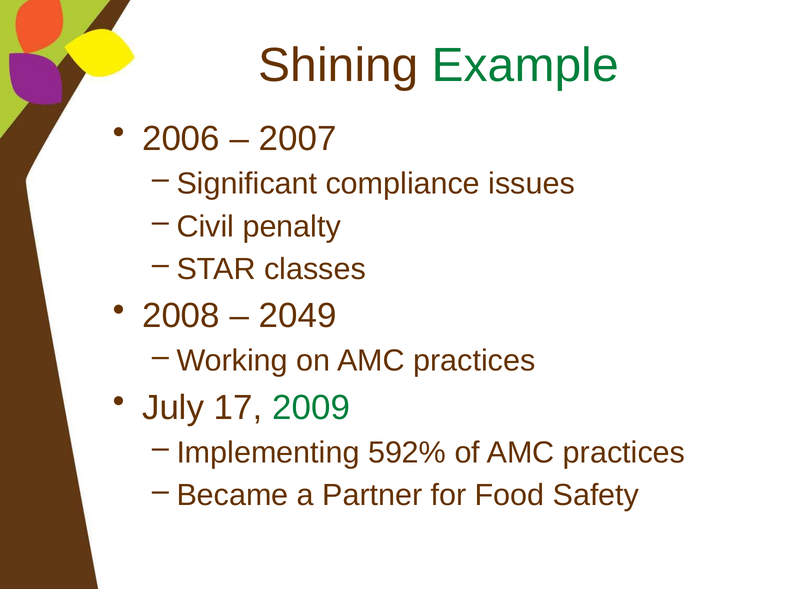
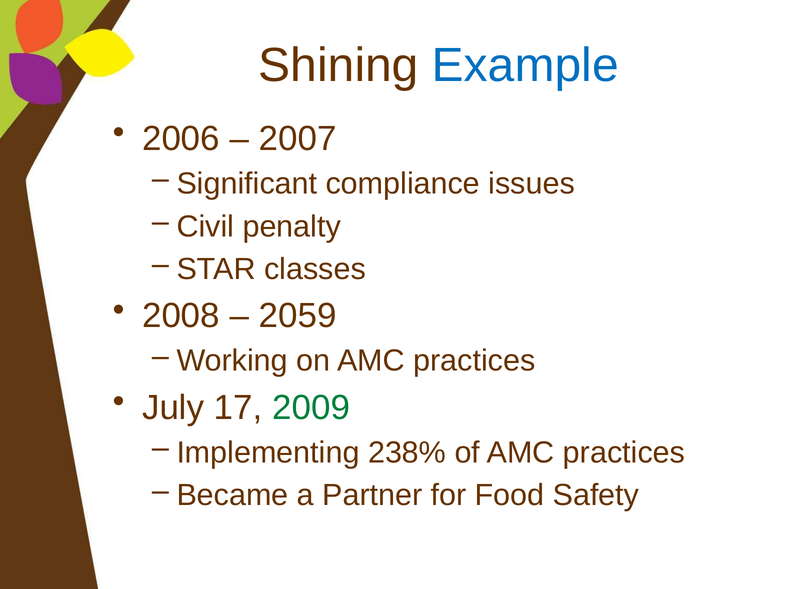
Example colour: green -> blue
2049: 2049 -> 2059
592%: 592% -> 238%
